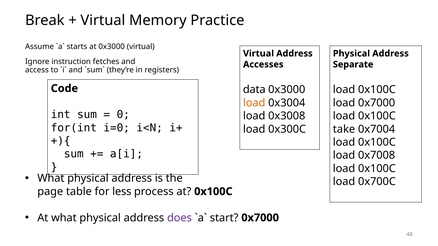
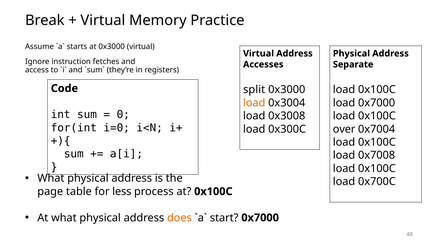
data: data -> split
take: take -> over
does colour: purple -> orange
